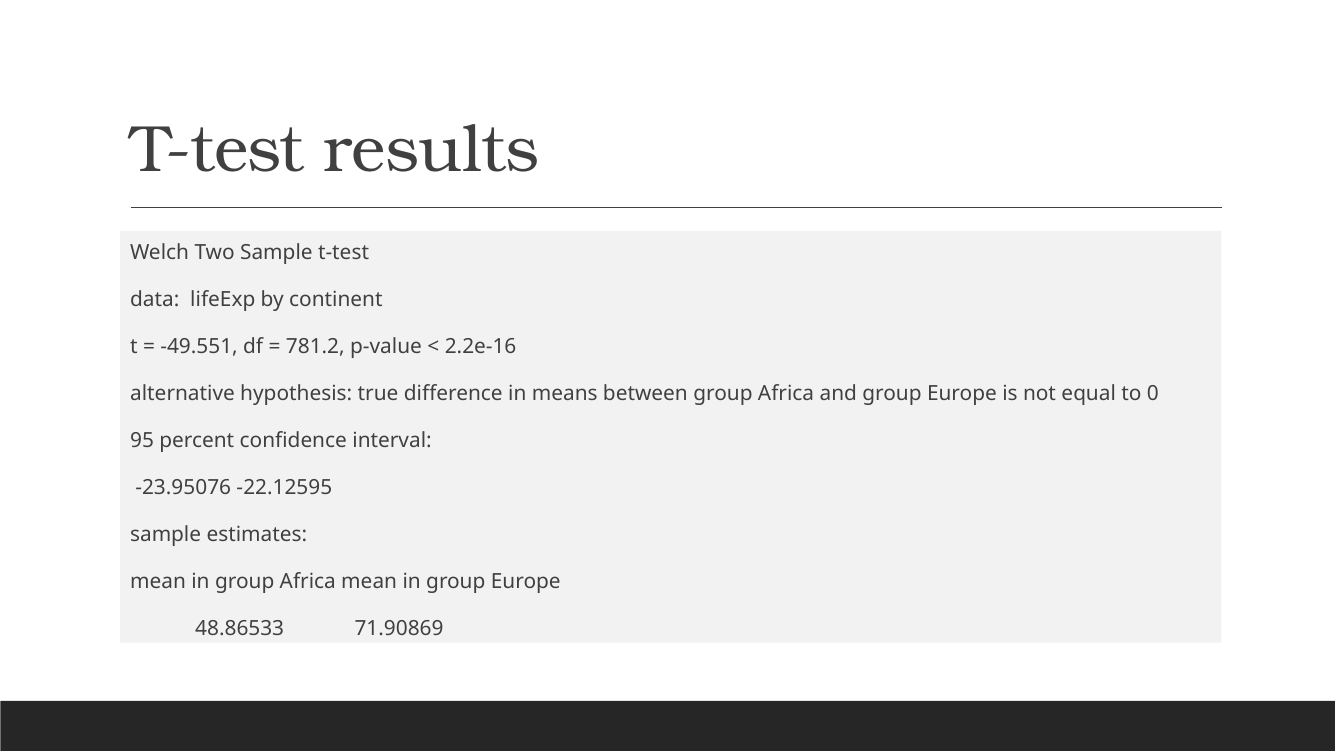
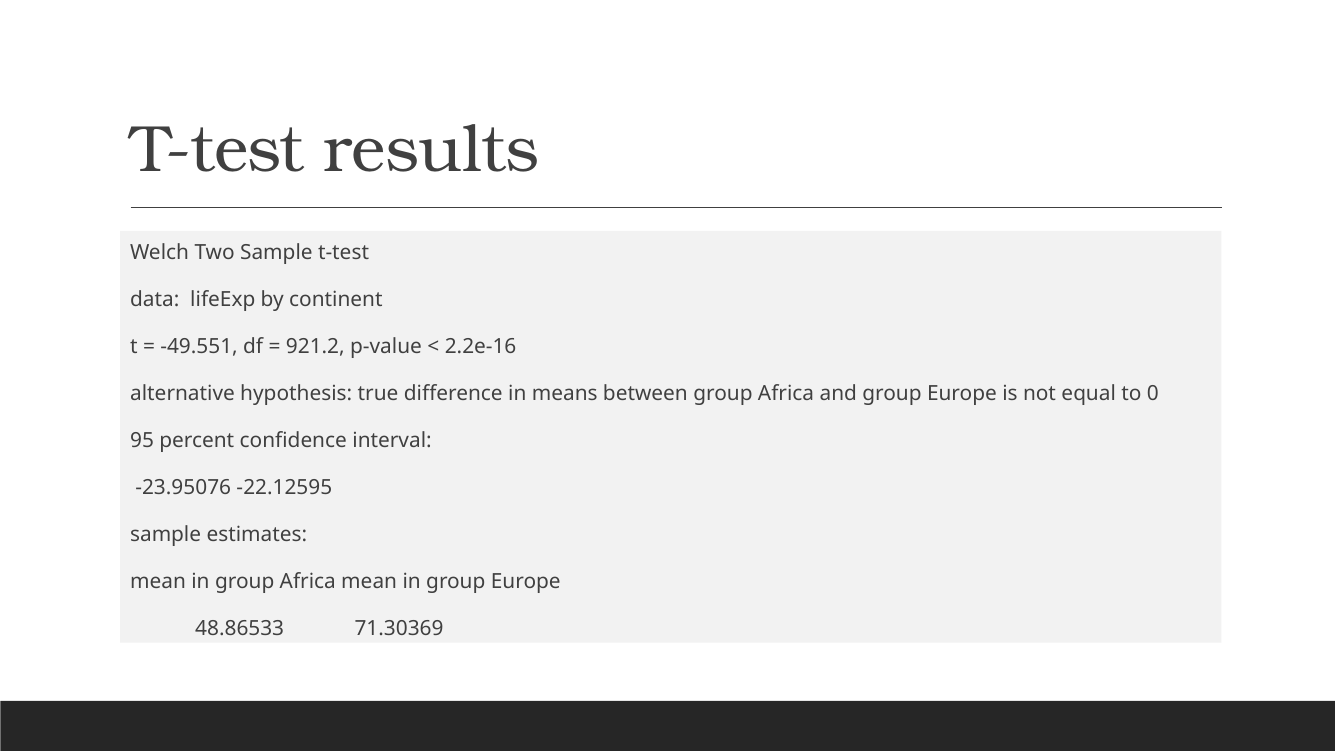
781.2: 781.2 -> 921.2
71.90869: 71.90869 -> 71.30369
